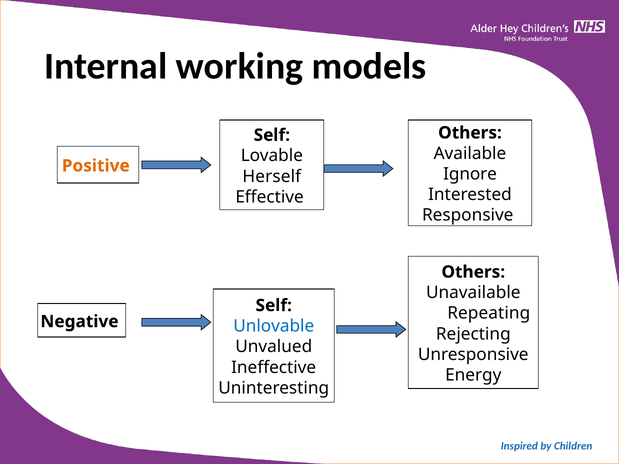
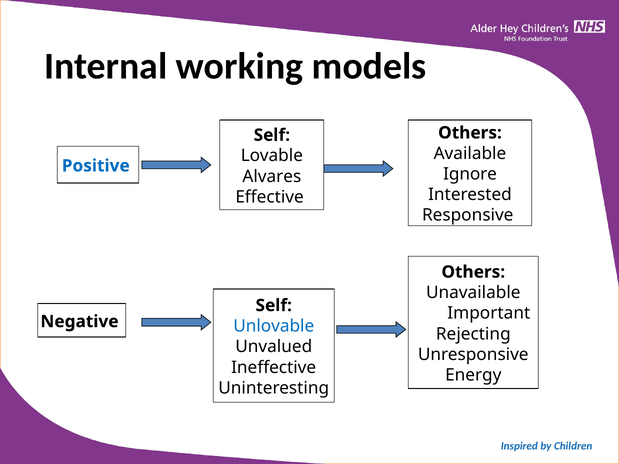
Positive colour: orange -> blue
Herself: Herself -> Alvares
Repeating: Repeating -> Important
